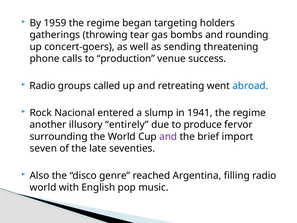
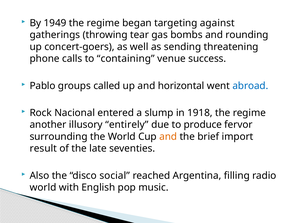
1959: 1959 -> 1949
holders: holders -> against
production: production -> containing
Radio at (43, 86): Radio -> Pablo
retreating: retreating -> horizontal
1941: 1941 -> 1918
and at (168, 136) colour: purple -> orange
seven: seven -> result
genre: genre -> social
